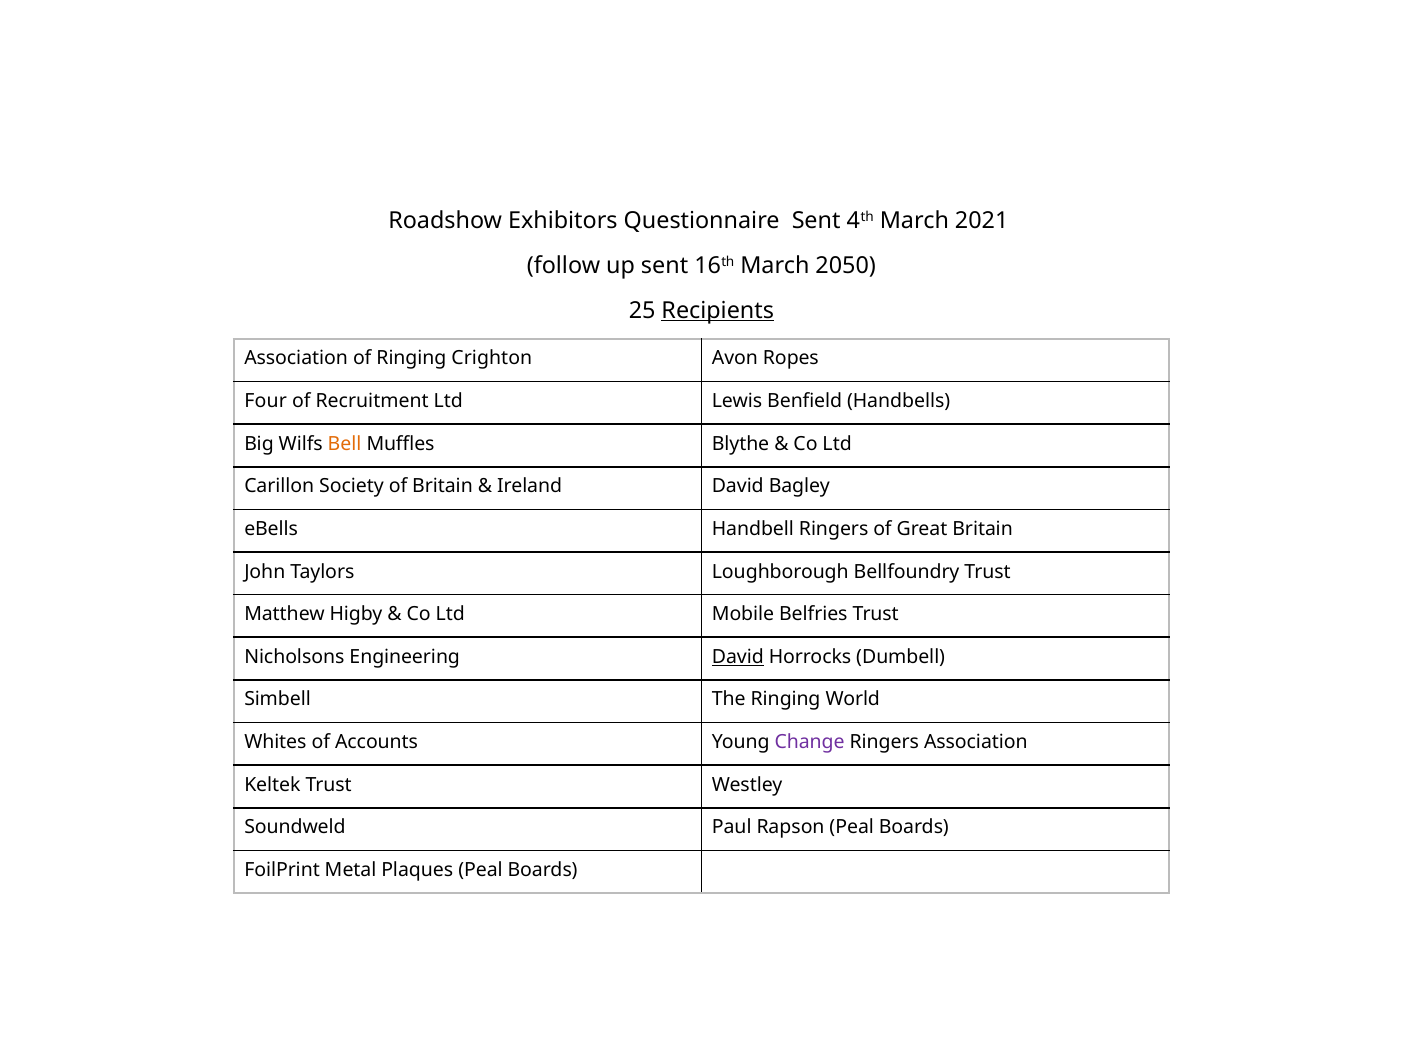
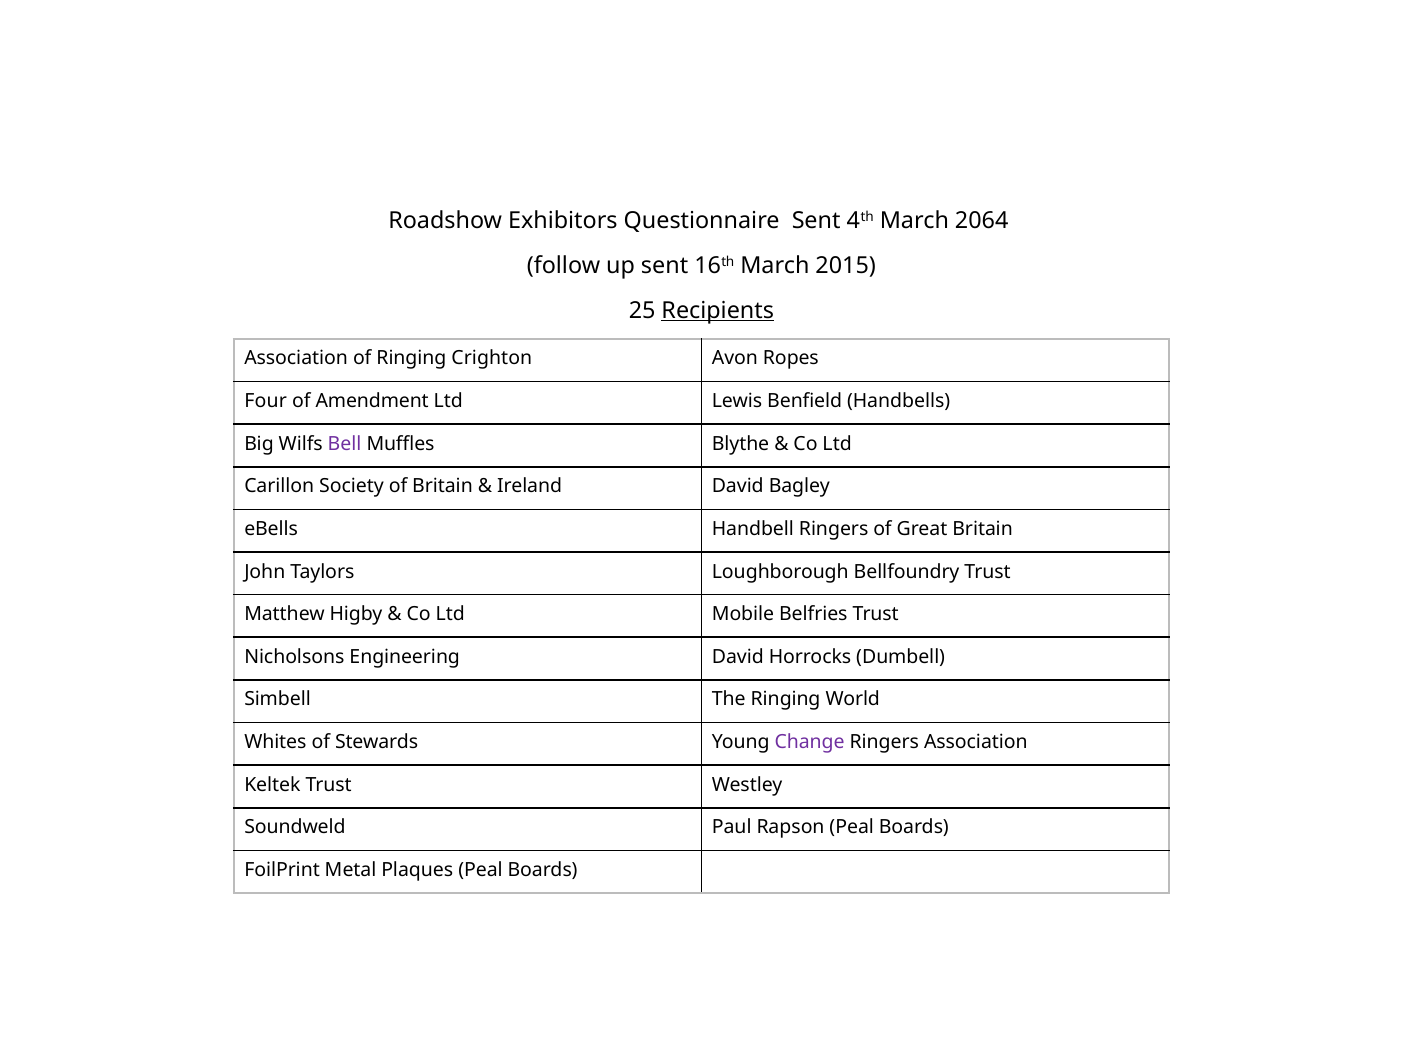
2021: 2021 -> 2064
2050: 2050 -> 2015
Recruitment: Recruitment -> Amendment
Bell colour: orange -> purple
David at (738, 657) underline: present -> none
Accounts: Accounts -> Stewards
